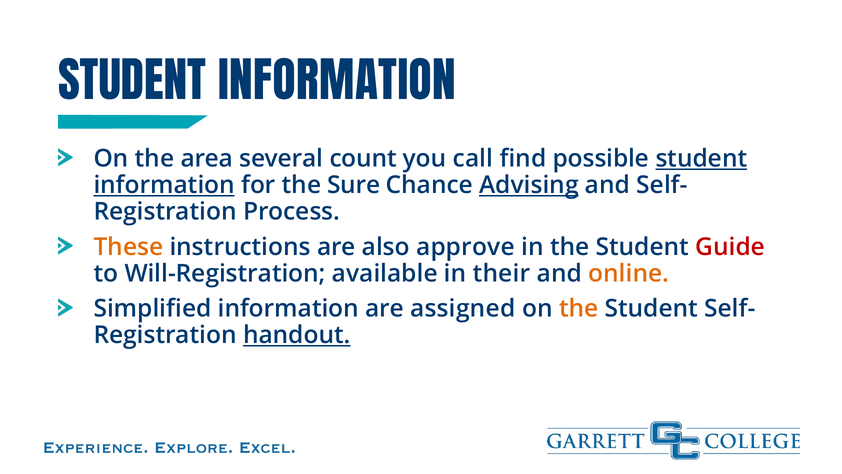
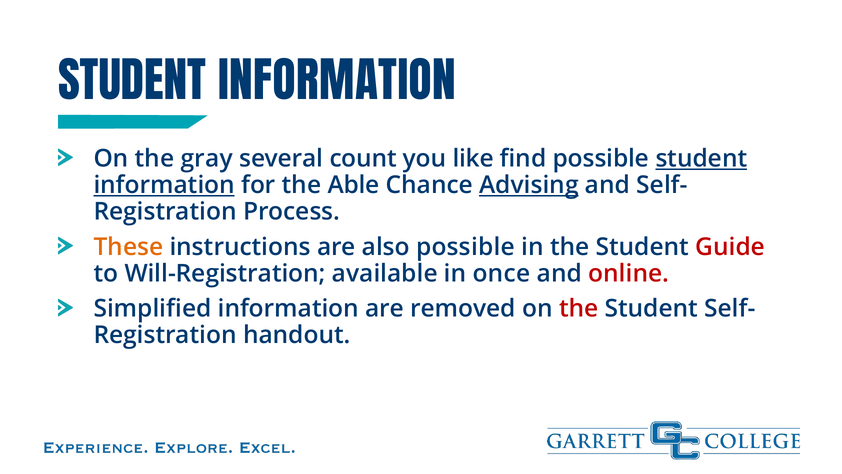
area: area -> gray
call: call -> like
Sure: Sure -> Able
also approve: approve -> possible
their: their -> once
online colour: orange -> red
assigned: assigned -> removed
the at (579, 309) colour: orange -> red
handout underline: present -> none
